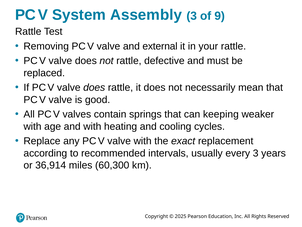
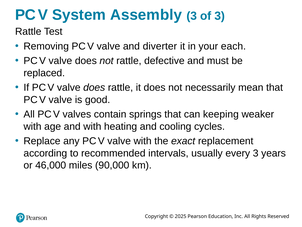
of 9: 9 -> 3
external: external -> diverter
your rattle: rattle -> each
36,914: 36,914 -> 46,000
60,300: 60,300 -> 90,000
